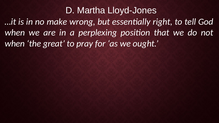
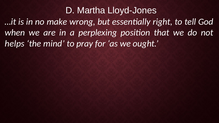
when at (15, 44): when -> helps
great: great -> mind
